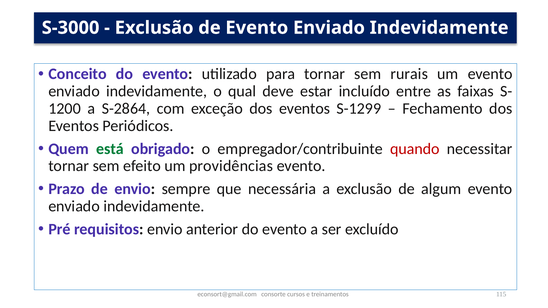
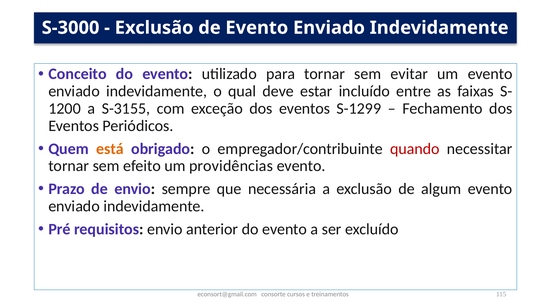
rurais: rurais -> evitar
S-2864: S-2864 -> S-3155
está colour: green -> orange
